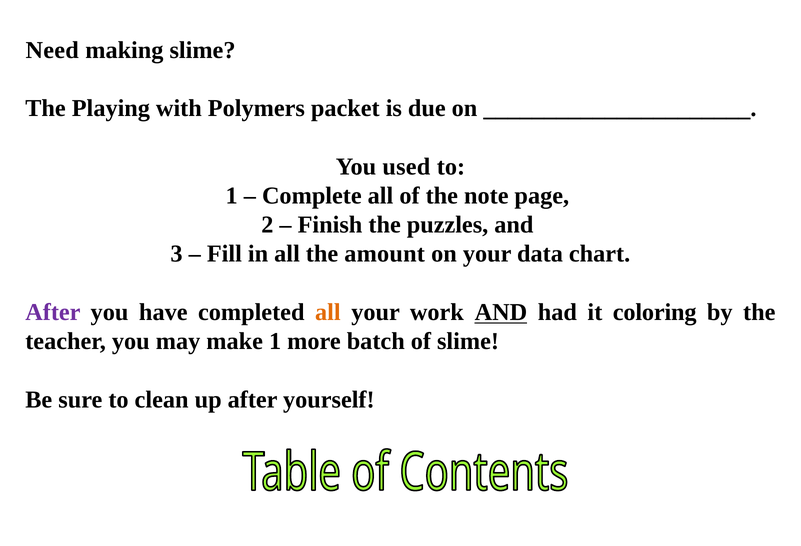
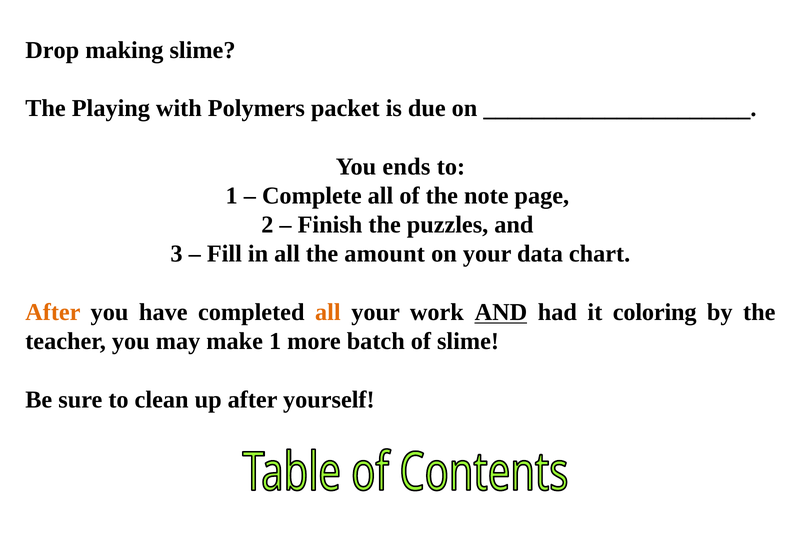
Need: Need -> Drop
used: used -> ends
After at (53, 312) colour: purple -> orange
